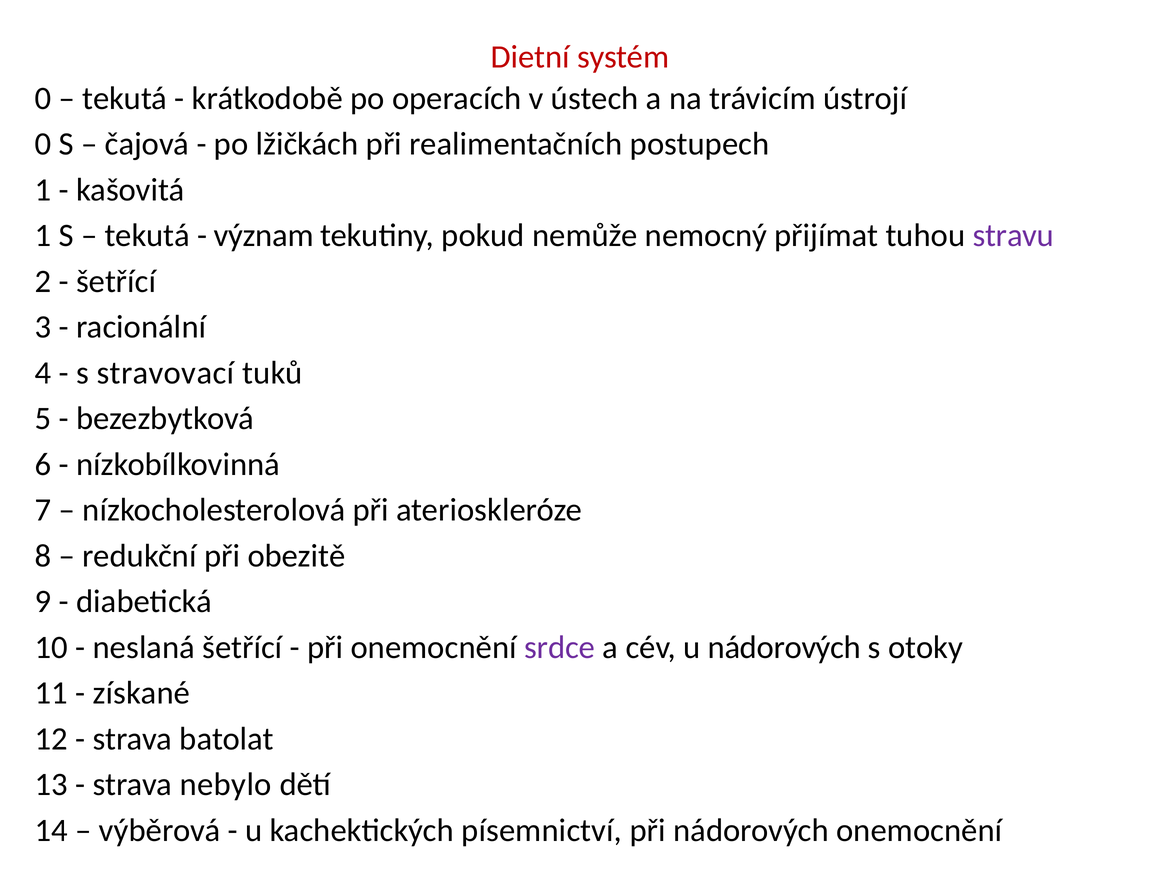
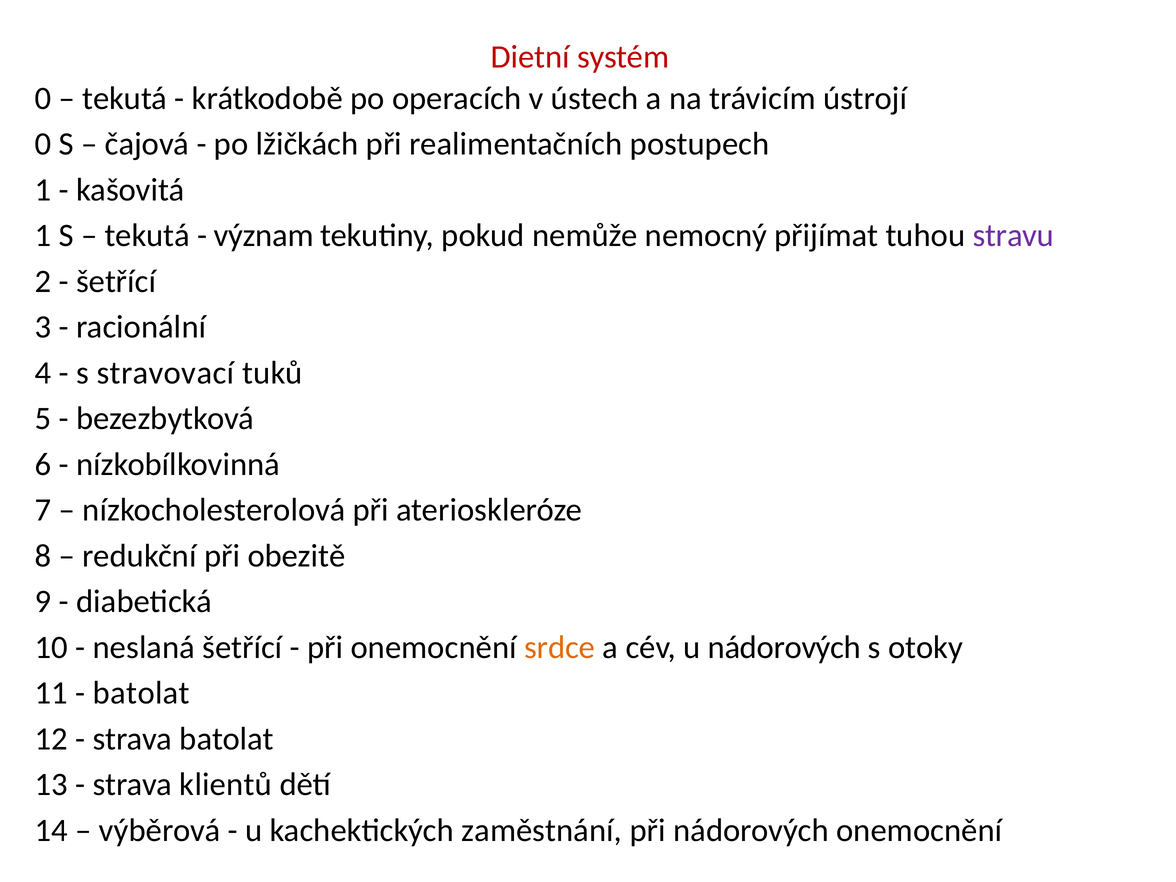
srdce colour: purple -> orange
získané at (141, 693): získané -> batolat
nebylo: nebylo -> klientů
písemnictví: písemnictví -> zaměstnání
